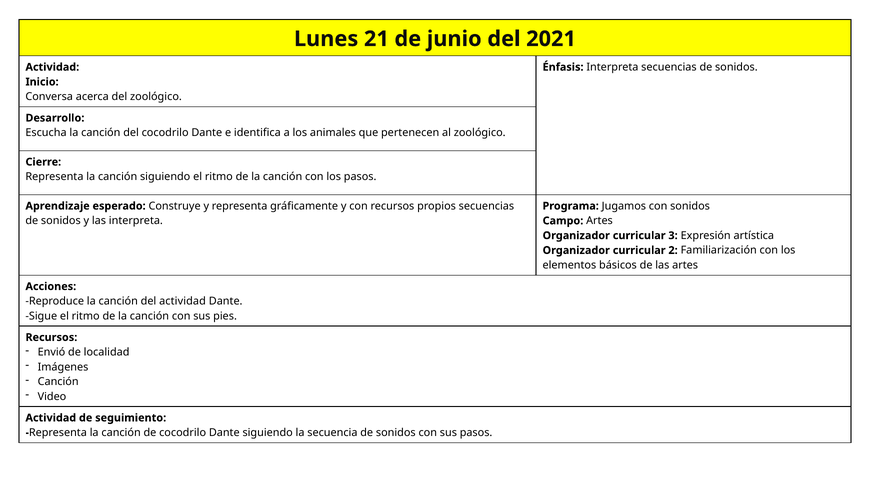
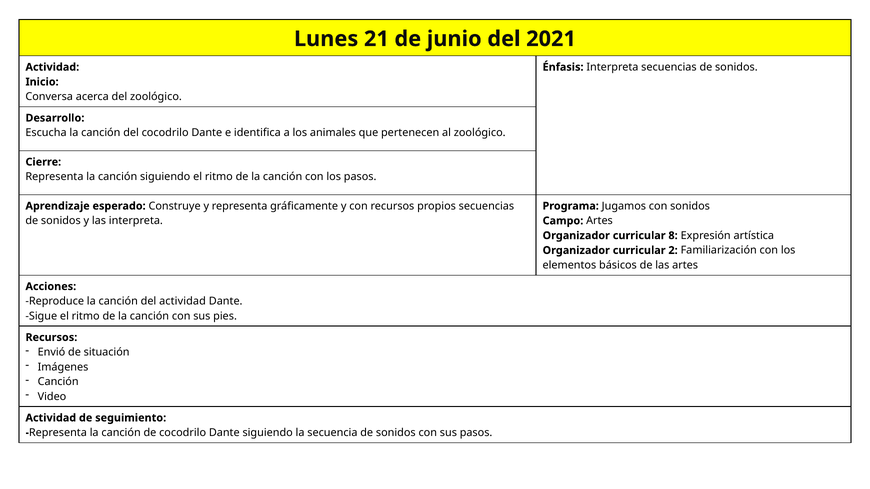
3: 3 -> 8
localidad: localidad -> situación
